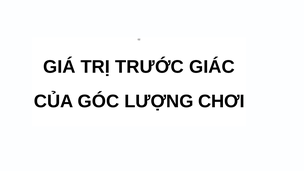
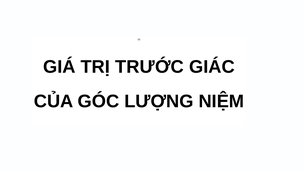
CHƠI: CHƠI -> NIỆM
